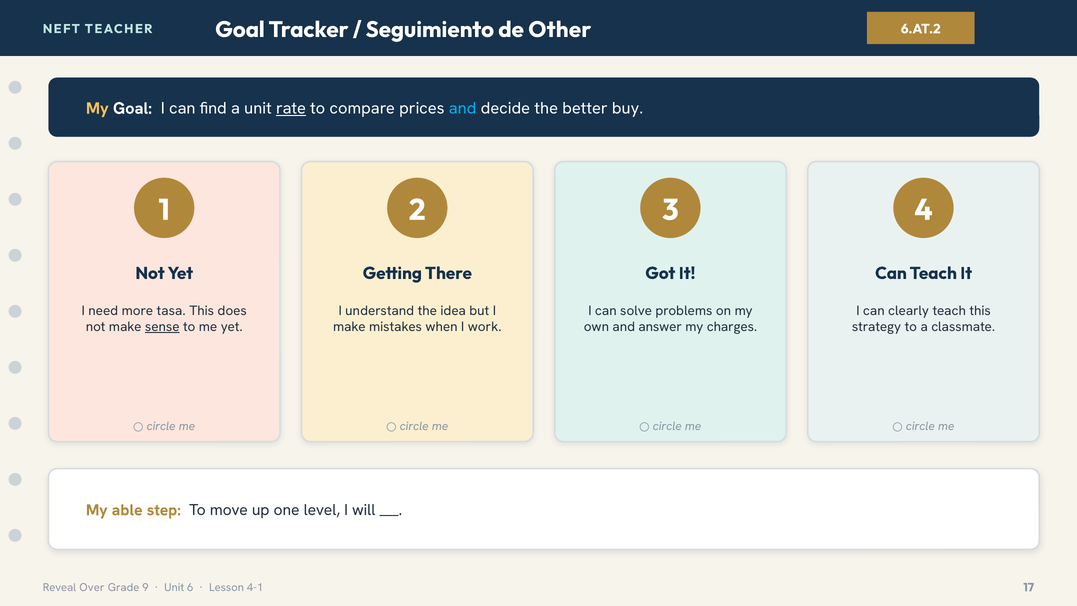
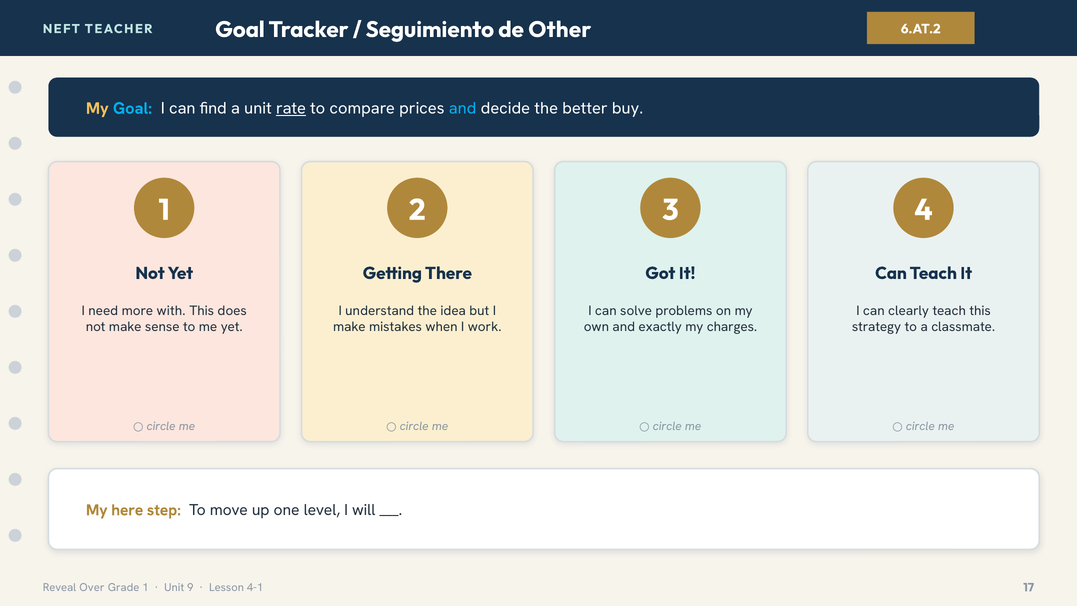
Goal at (133, 108) colour: white -> light blue
tasa: tasa -> with
sense underline: present -> none
answer: answer -> exactly
able: able -> here
Grade 9: 9 -> 1
6: 6 -> 9
